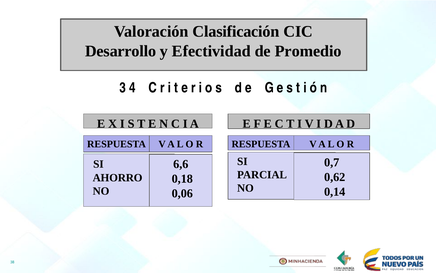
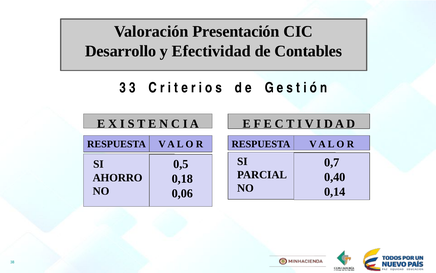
Clasificación: Clasificación -> Presentación
Promedio: Promedio -> Contables
3 4: 4 -> 3
6,6: 6,6 -> 0,5
0,62: 0,62 -> 0,40
